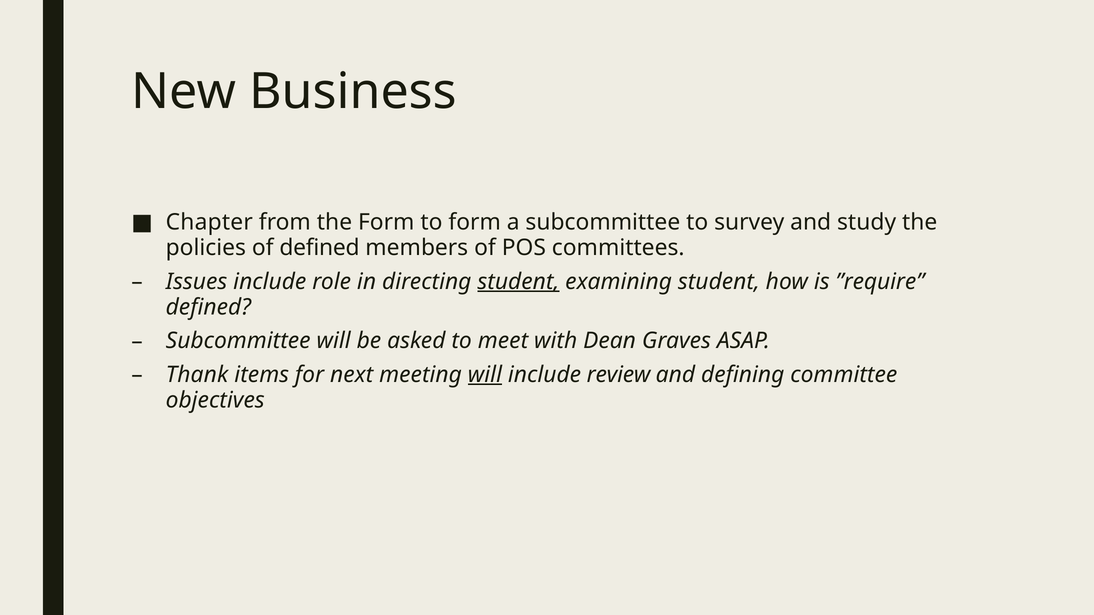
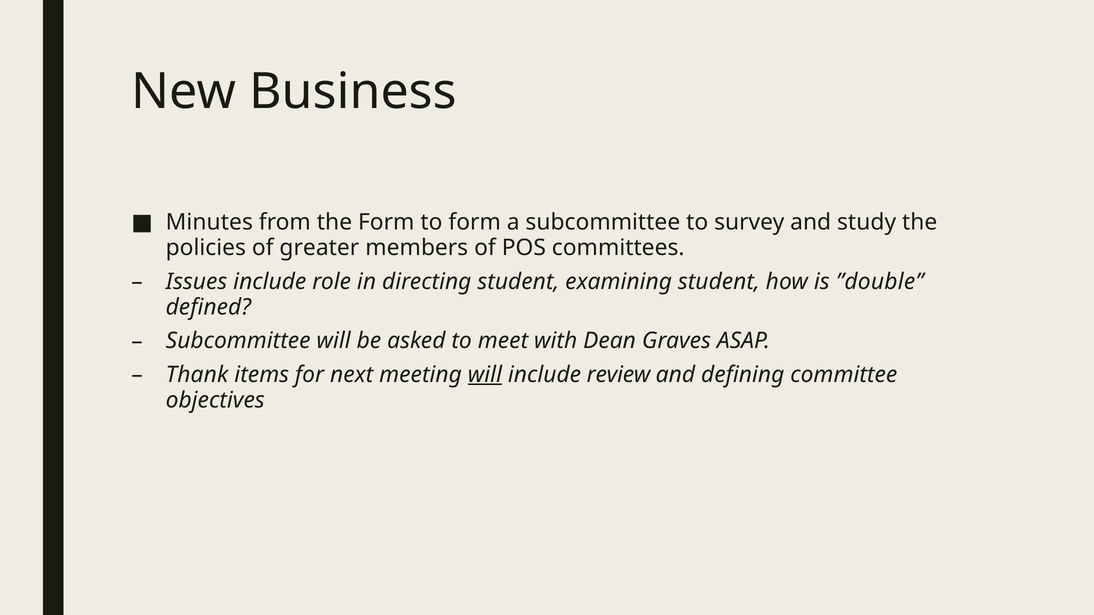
Chapter: Chapter -> Minutes
of defined: defined -> greater
student at (518, 282) underline: present -> none
”require: ”require -> ”double
